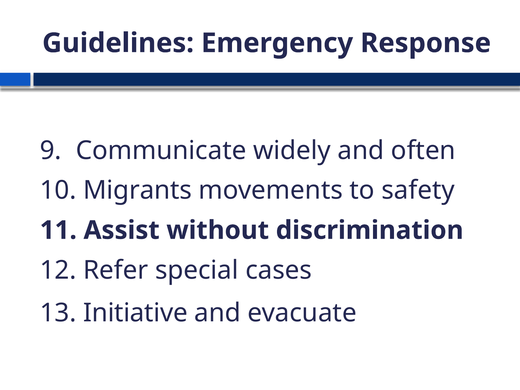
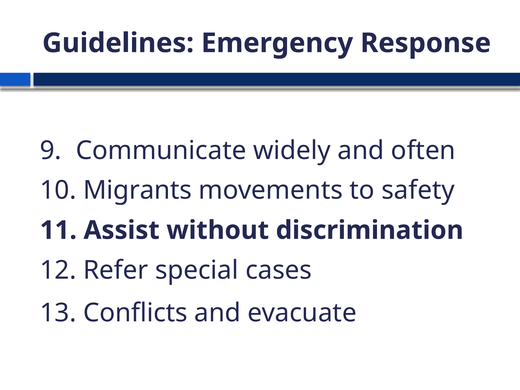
Initiative: Initiative -> Conflicts
